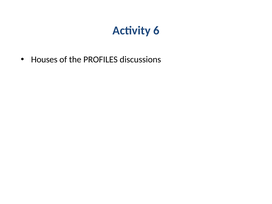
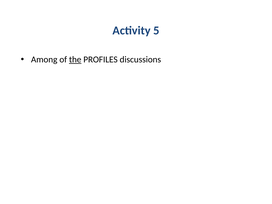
6: 6 -> 5
Houses: Houses -> Among
the underline: none -> present
